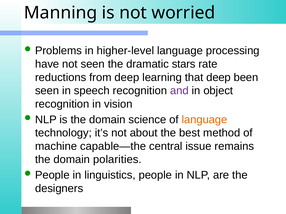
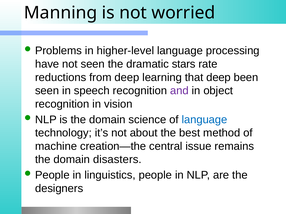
language at (204, 120) colour: orange -> blue
capable—the: capable—the -> creation—the
polarities: polarities -> disasters
